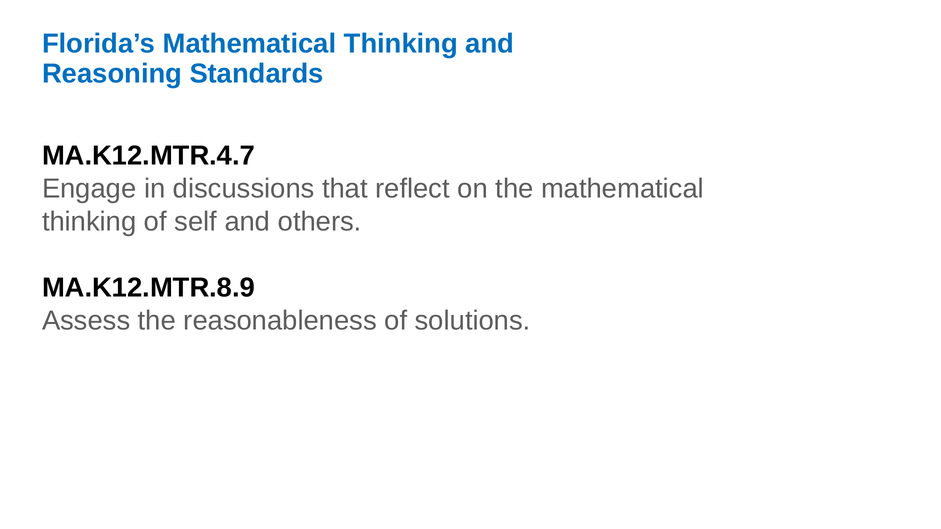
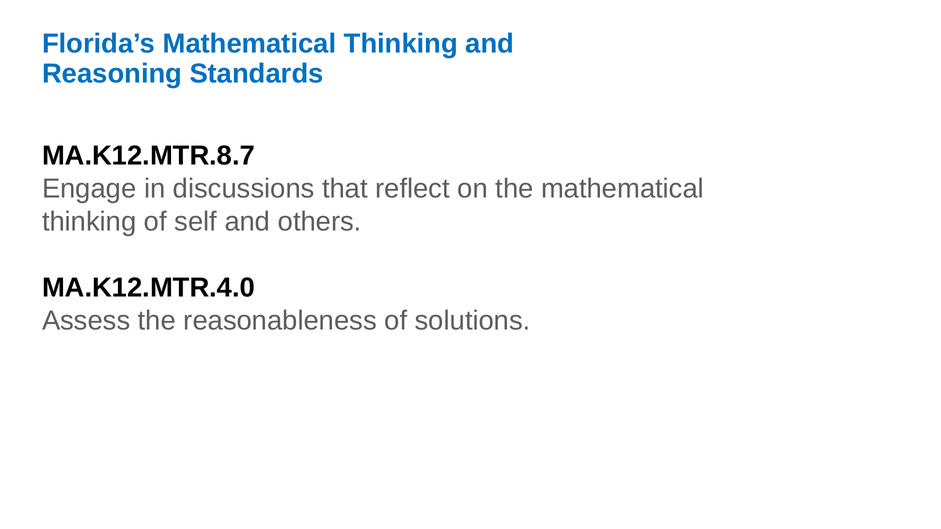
MA.K12.MTR.4.7: MA.K12.MTR.4.7 -> MA.K12.MTR.8.7
MA.K12.MTR.8.9: MA.K12.MTR.8.9 -> MA.K12.MTR.4.0
